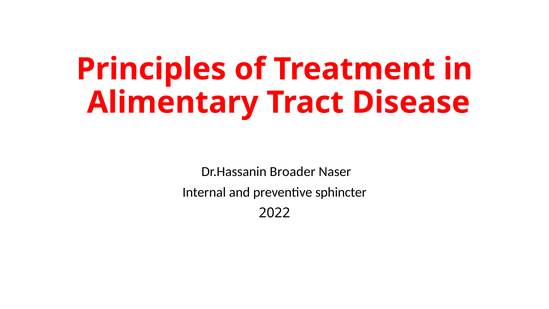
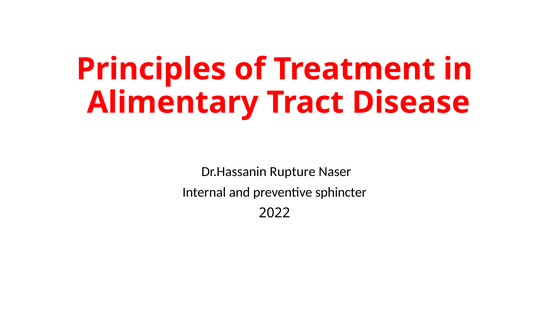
Broader: Broader -> Rupture
